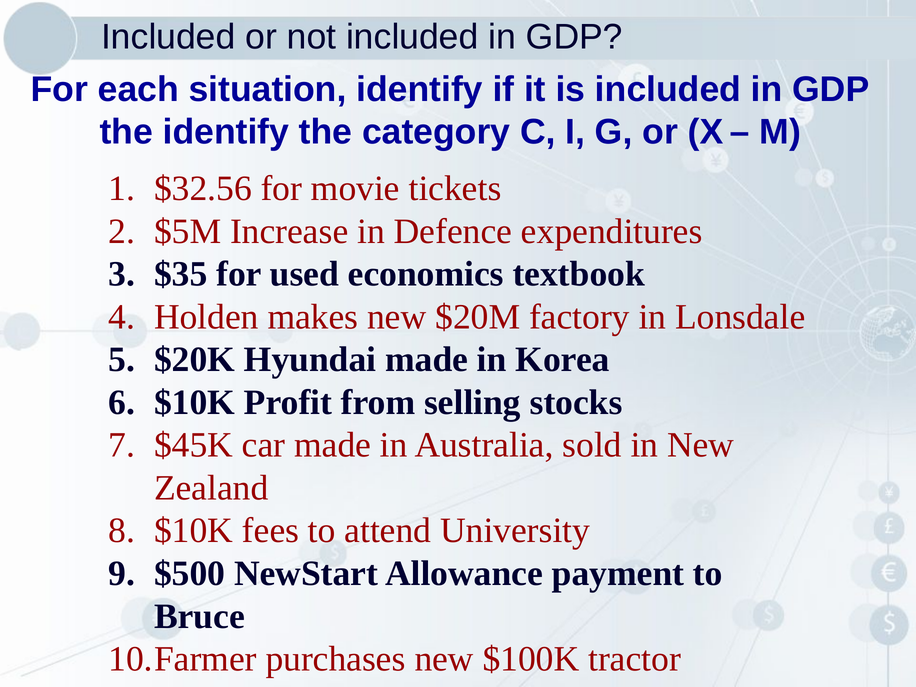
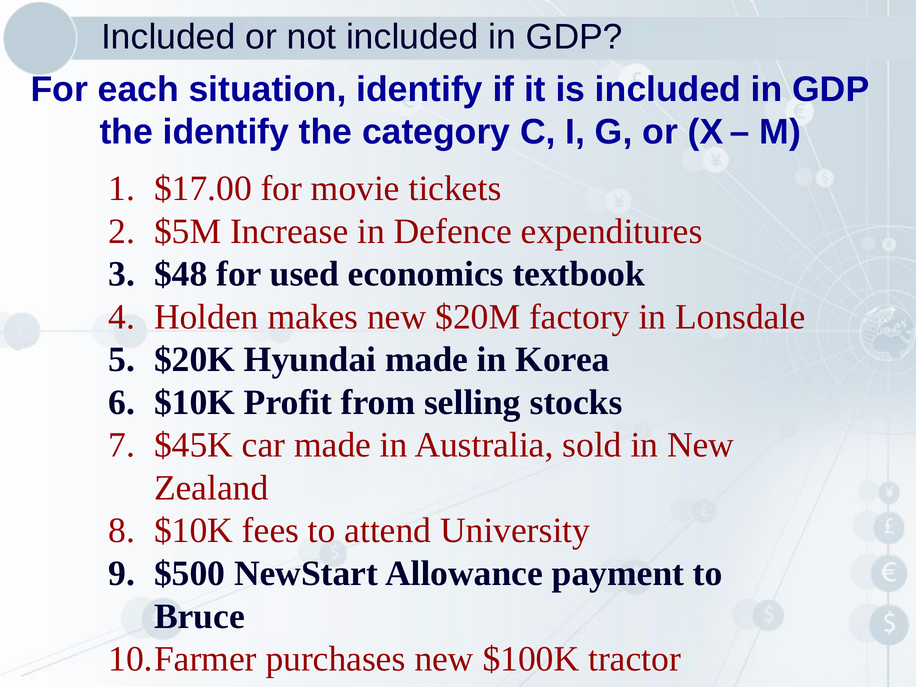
$32.56: $32.56 -> $17.00
$35: $35 -> $48
